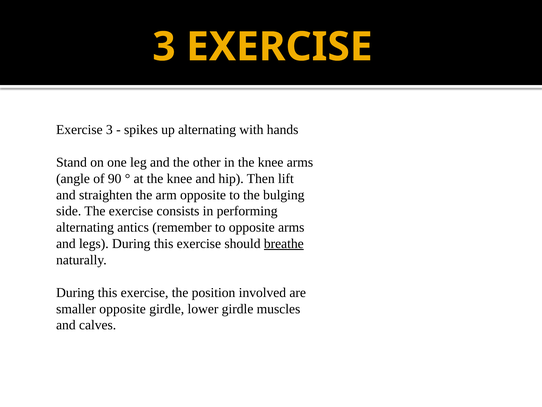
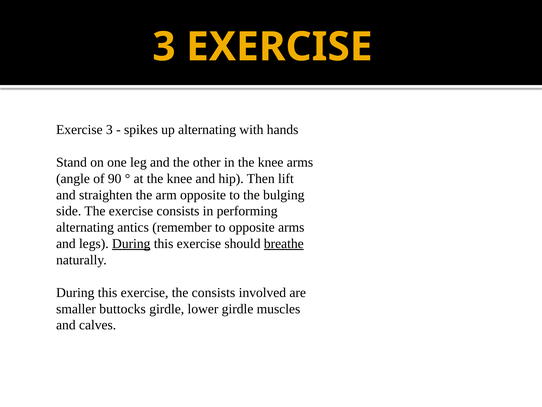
During at (131, 243) underline: none -> present
the position: position -> consists
smaller opposite: opposite -> buttocks
